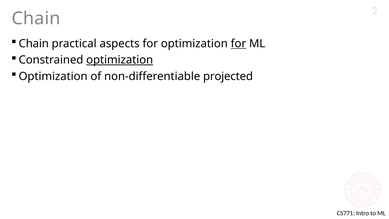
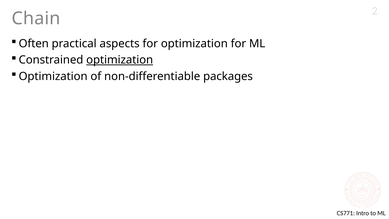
Chain at (34, 44): Chain -> Often
for at (238, 44) underline: present -> none
projected: projected -> packages
